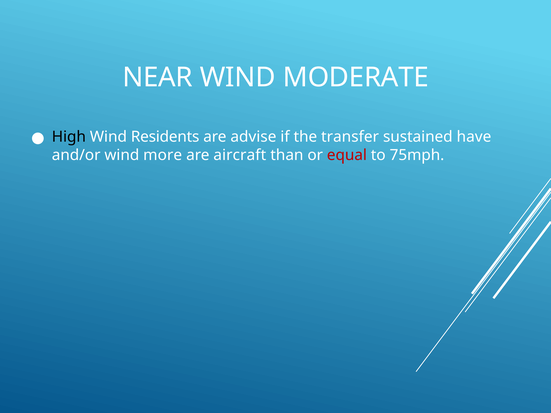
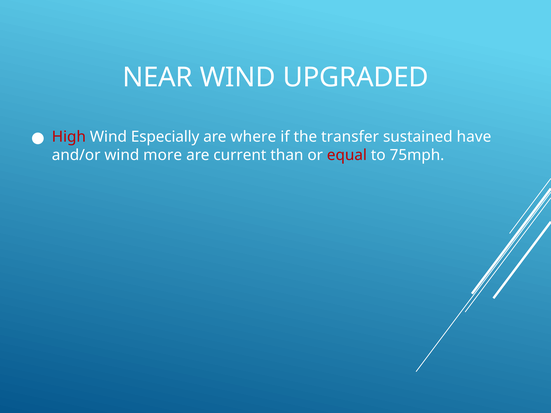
MODERATE: MODERATE -> UPGRADED
High colour: black -> red
Residents: Residents -> Especially
advise: advise -> where
aircraft: aircraft -> current
